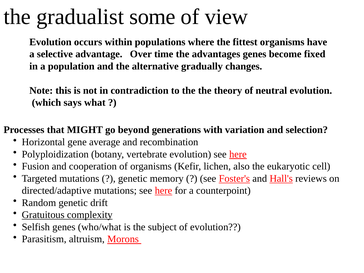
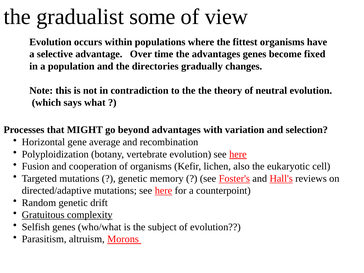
alternative: alternative -> directories
beyond generations: generations -> advantages
